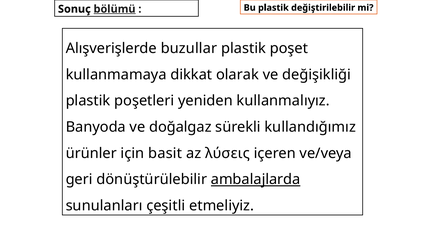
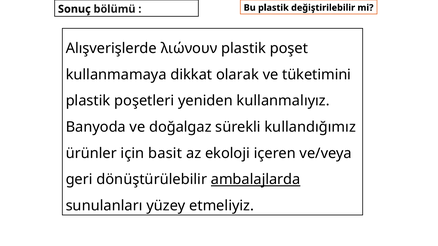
bölümü underline: present -> none
buzullar: buzullar -> λιώνουν
değişikliği: değişikliği -> tüketimini
λύσεις: λύσεις -> ekoloji
çeşitli: çeşitli -> yüzey
